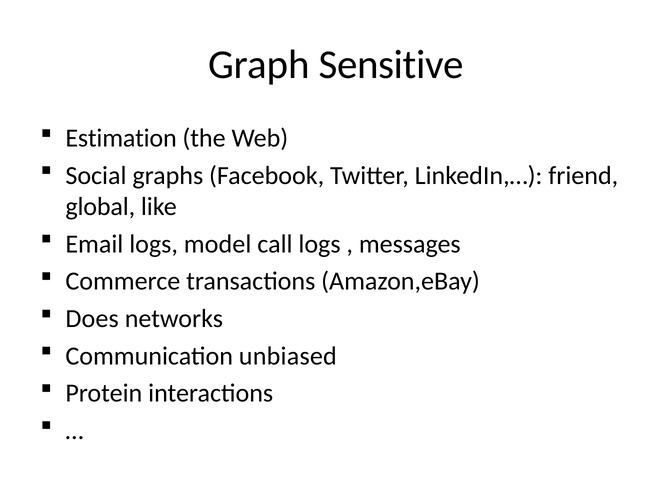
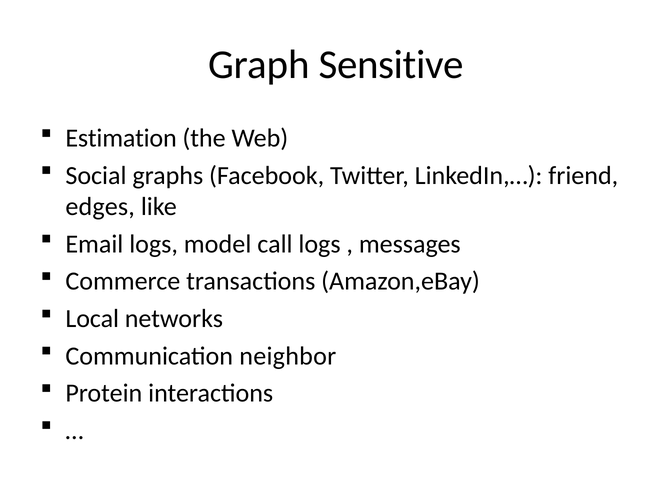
global: global -> edges
Does: Does -> Local
unbiased: unbiased -> neighbor
